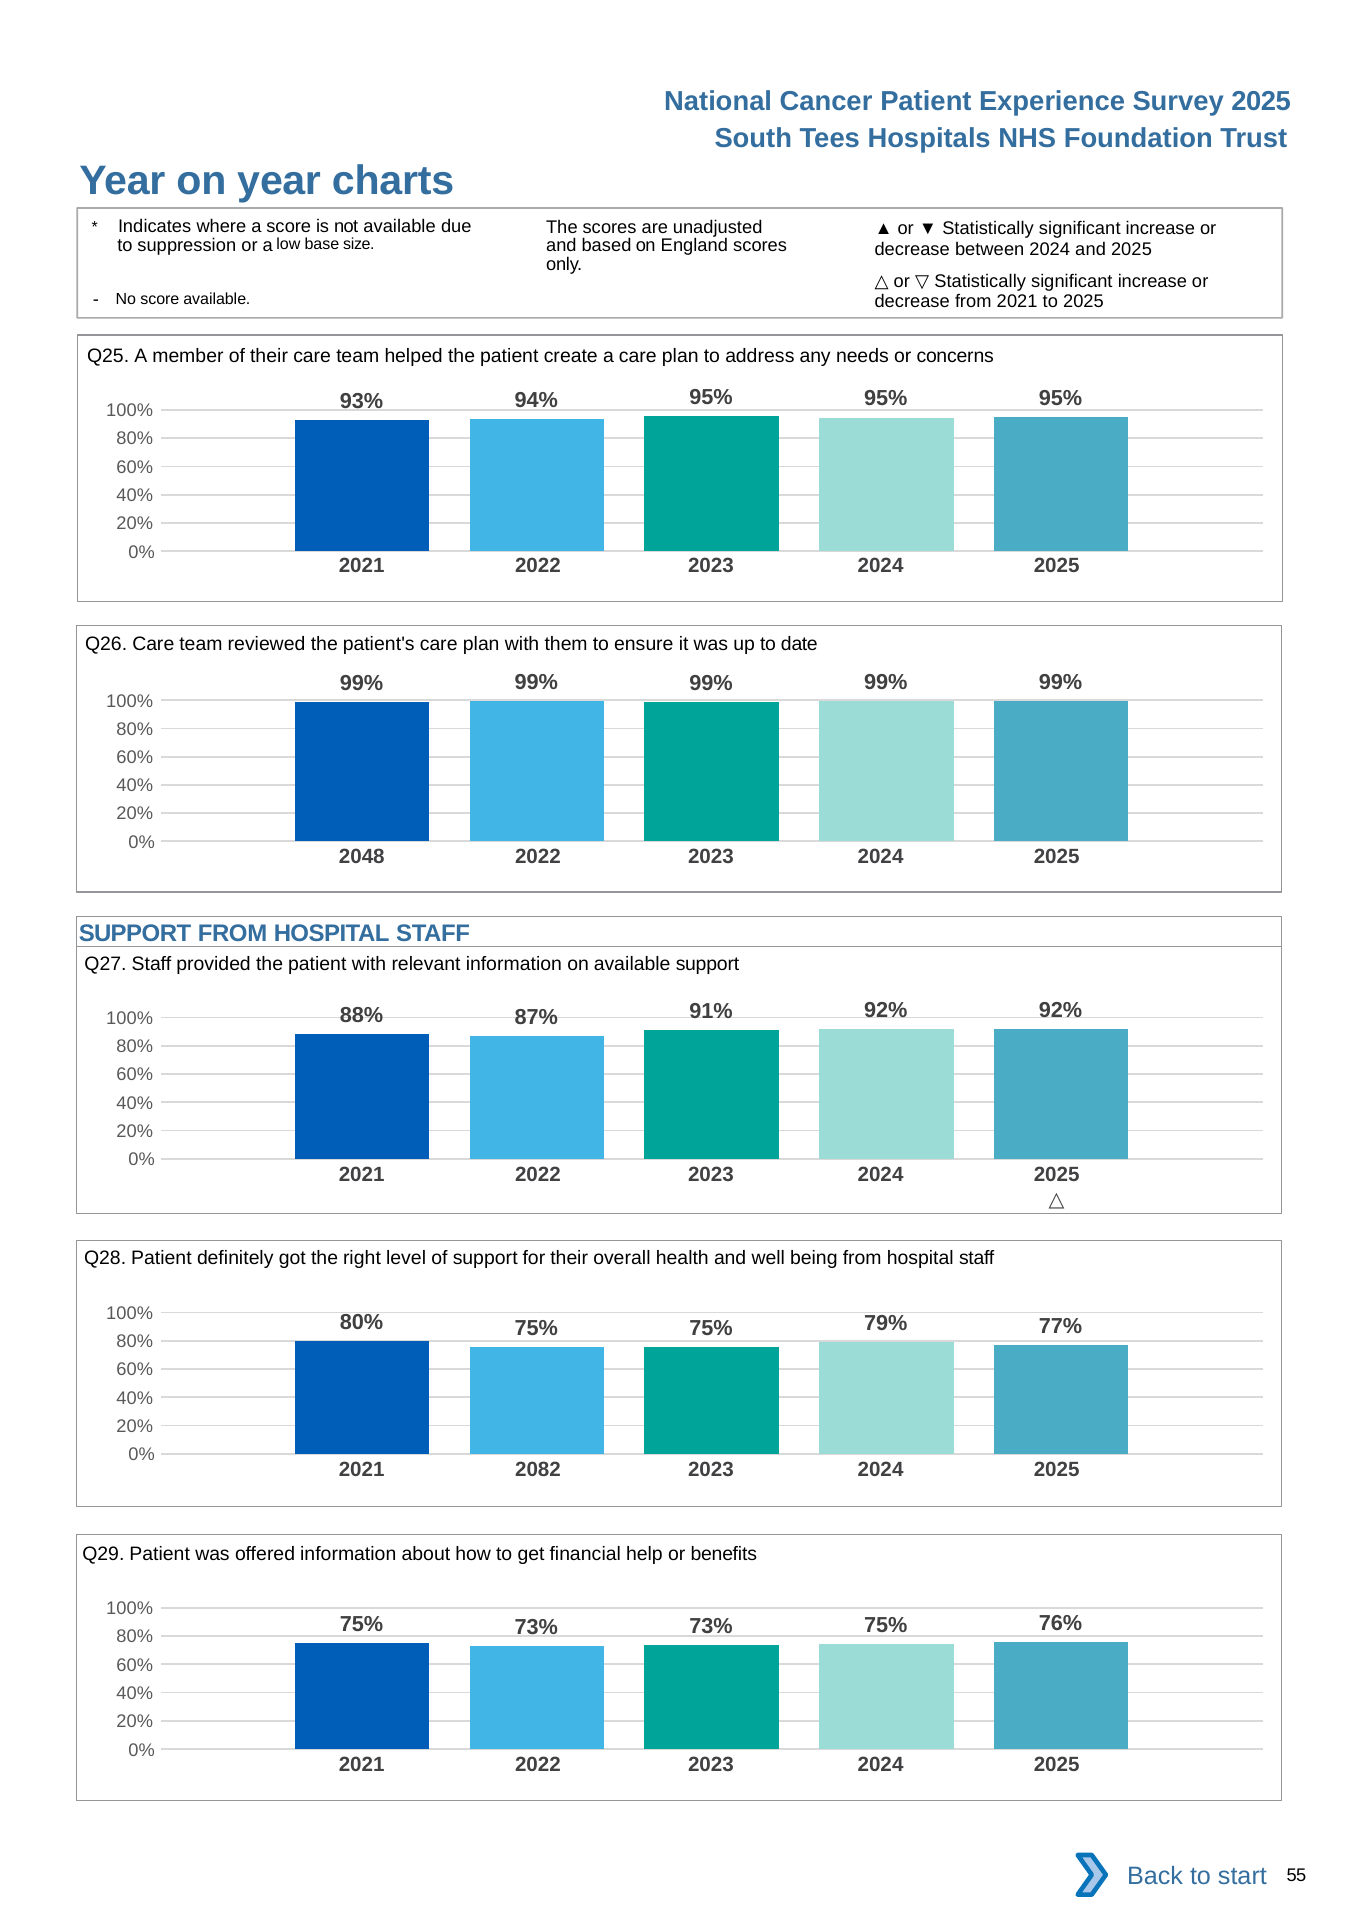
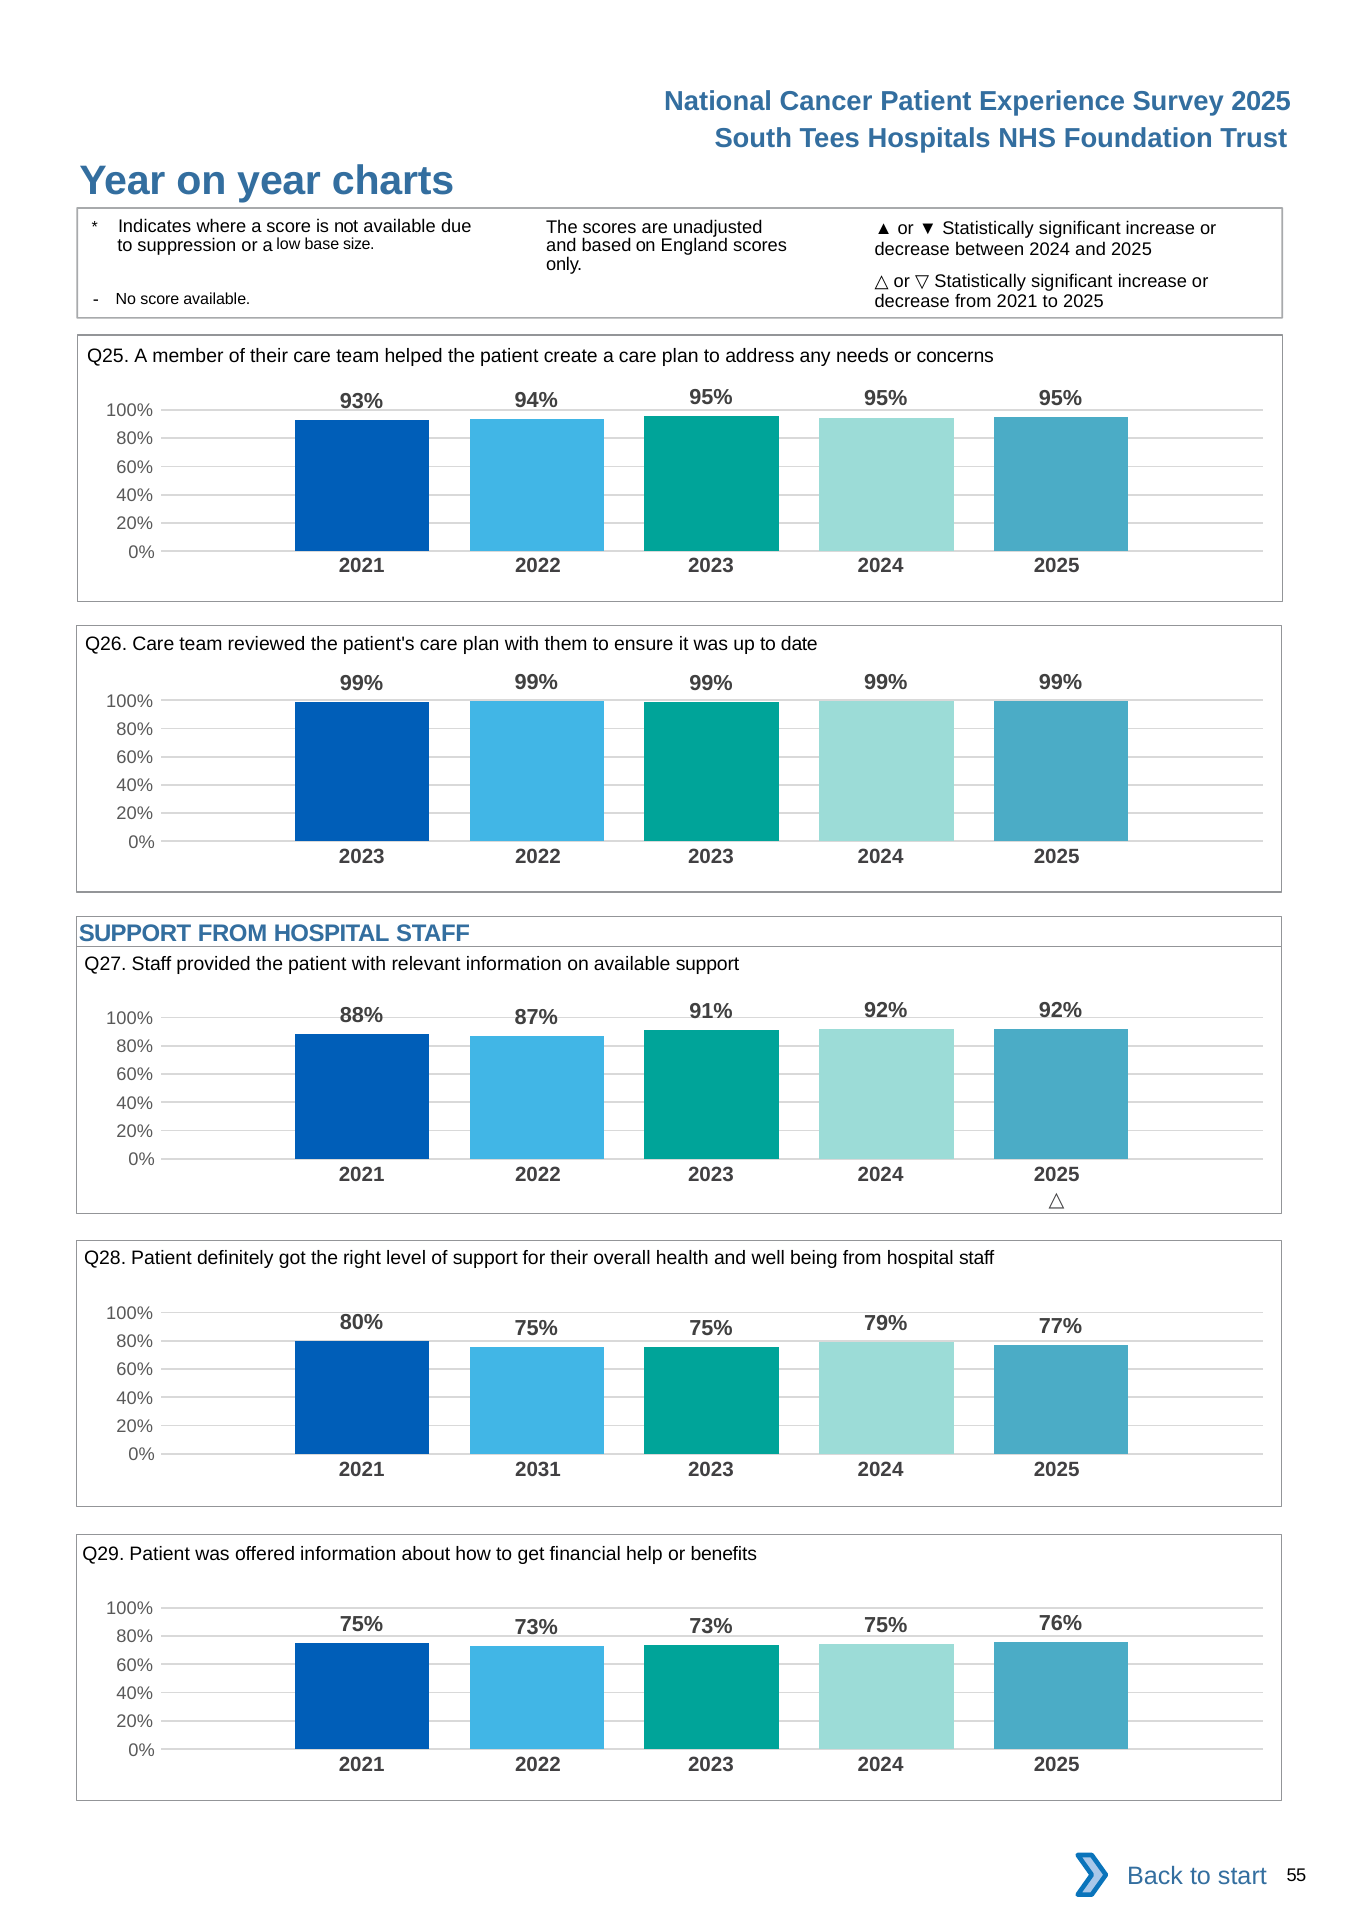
2048 at (362, 857): 2048 -> 2023
2082: 2082 -> 2031
